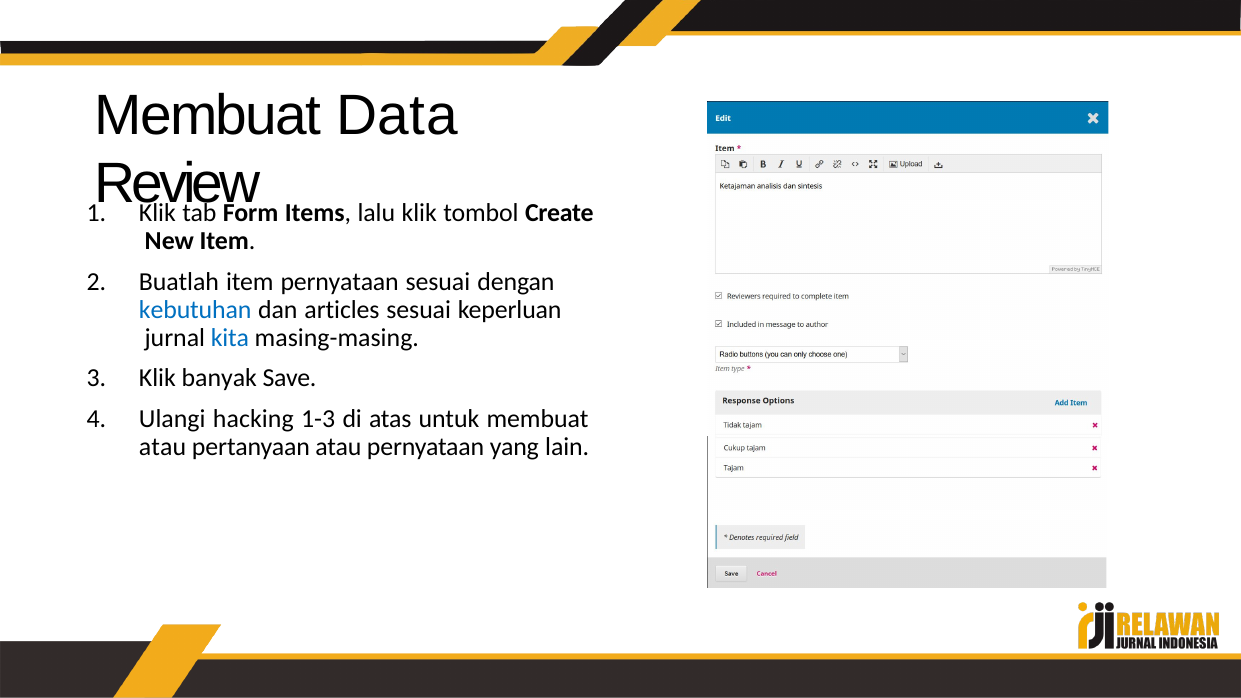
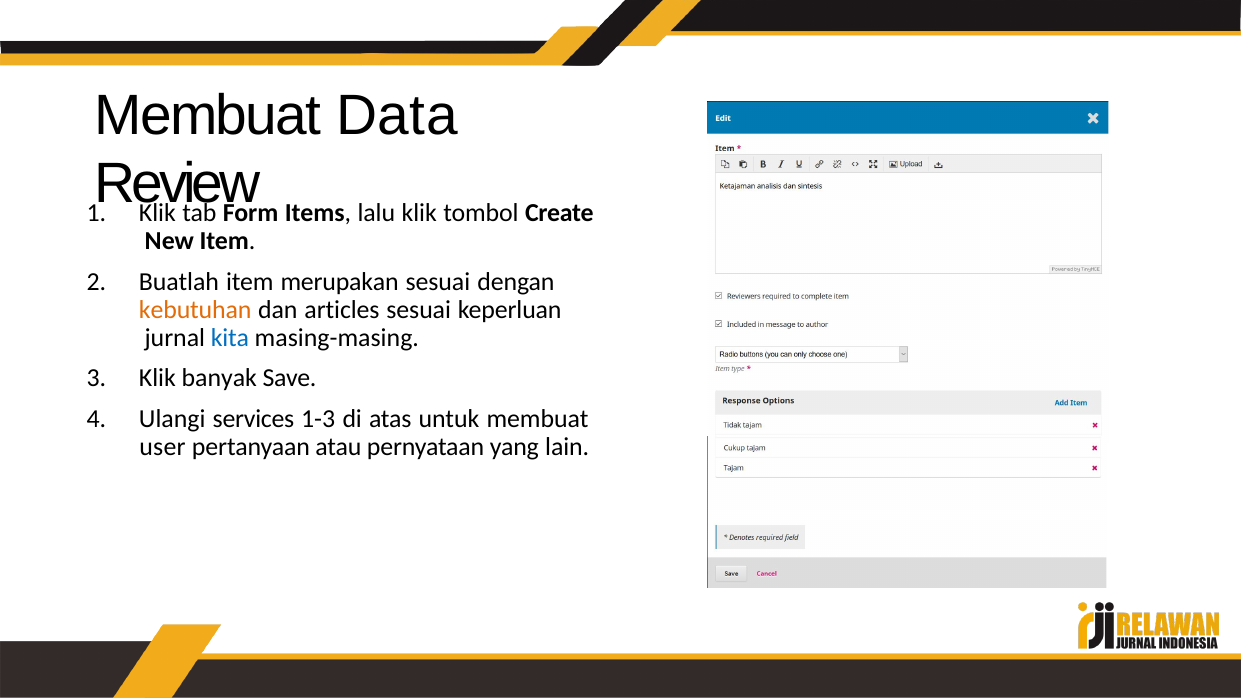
item pernyataan: pernyataan -> merupakan
kebutuhan colour: blue -> orange
hacking: hacking -> services
atau at (163, 447): atau -> user
